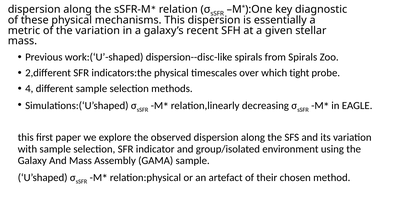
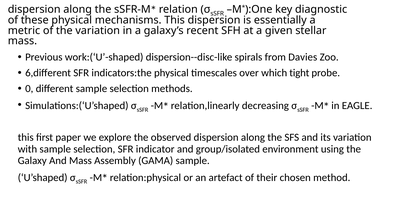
from Spirals: Spirals -> Davies
2,diﬀerent: 2,diﬀerent -> 6,diﬀerent
4: 4 -> 0
